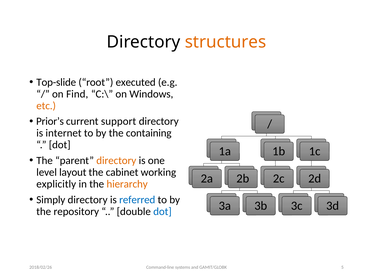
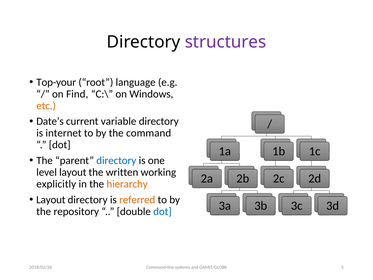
structures colour: orange -> purple
Top-slide: Top-slide -> Top-your
executed: executed -> language
Prior’s: Prior’s -> Date’s
support: support -> variable
containing: containing -> command
directory at (116, 160) colour: orange -> blue
cabinet: cabinet -> written
Simply at (51, 200): Simply -> Layout
referred colour: blue -> orange
